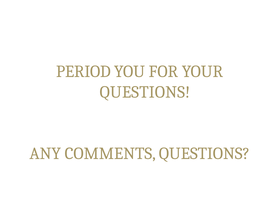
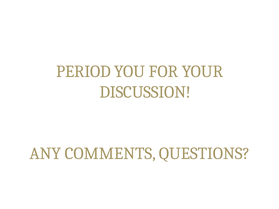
QUESTIONS at (145, 92): QUESTIONS -> DISCUSSION
